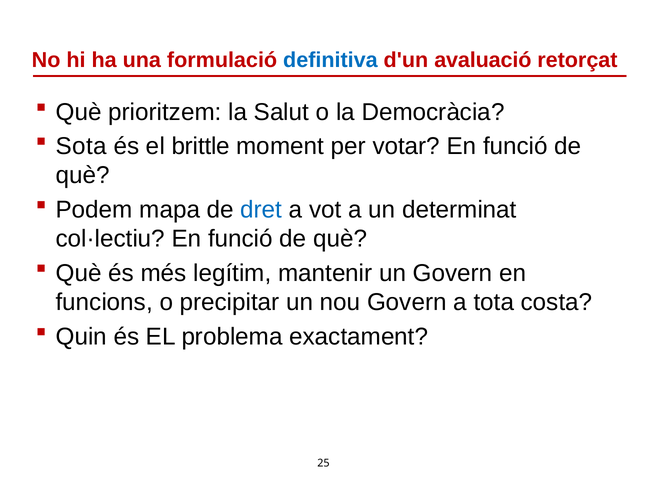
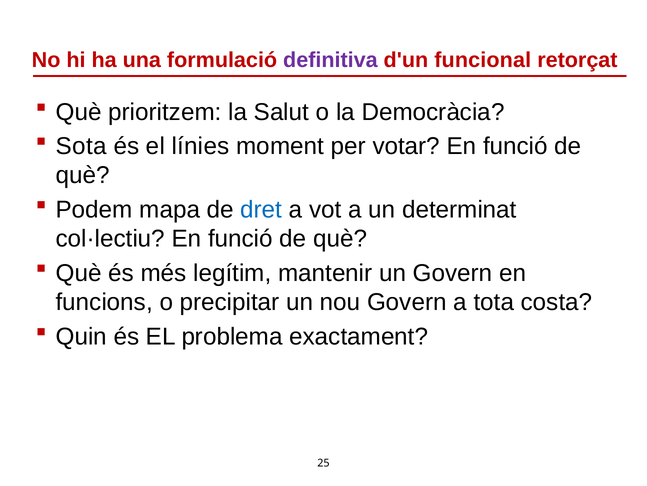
definitiva colour: blue -> purple
avaluació: avaluació -> funcional
brittle: brittle -> línies
